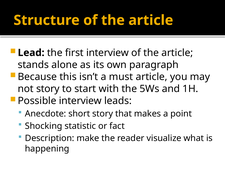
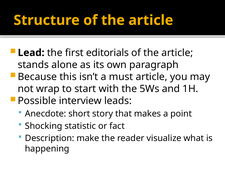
first interview: interview -> editorials
not story: story -> wrap
